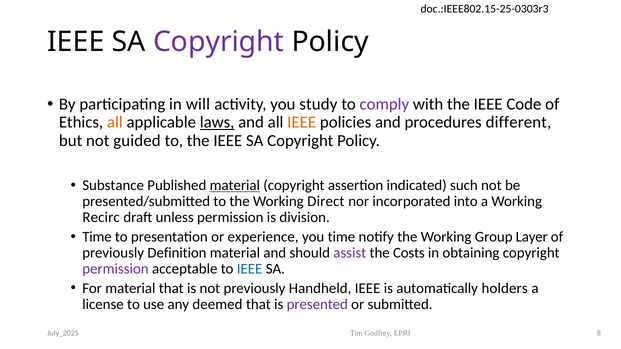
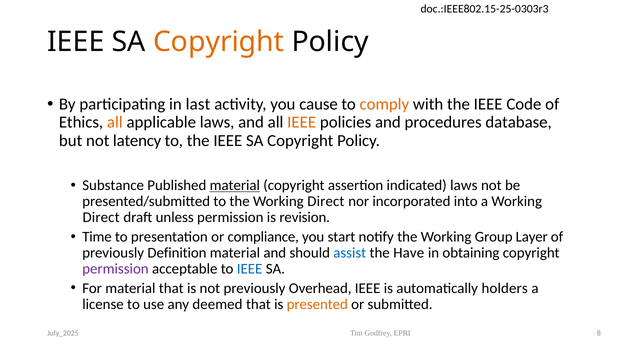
Copyright at (219, 42) colour: purple -> orange
will: will -> last
study: study -> cause
comply colour: purple -> orange
laws at (217, 122) underline: present -> none
different: different -> database
guided: guided -> latency
indicated such: such -> laws
Recirc at (101, 218): Recirc -> Direct
division: division -> revision
experience: experience -> compliance
you time: time -> start
assist colour: purple -> blue
Costs: Costs -> Have
Handheld: Handheld -> Overhead
presented colour: purple -> orange
